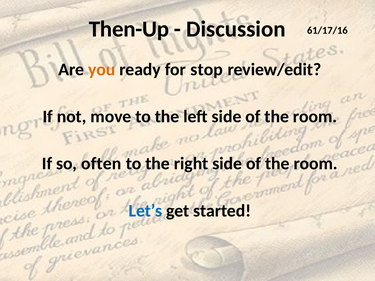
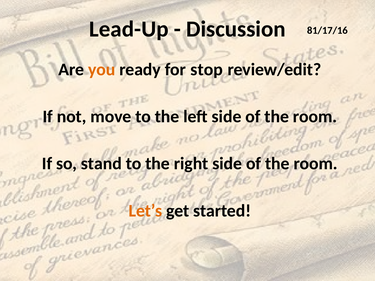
Then-Up: Then-Up -> Lead-Up
61/17/16: 61/17/16 -> 81/17/16
often: often -> stand
Let’s colour: blue -> orange
